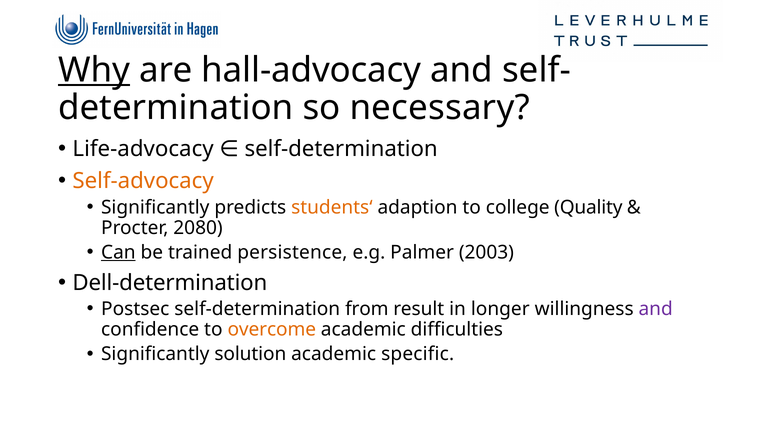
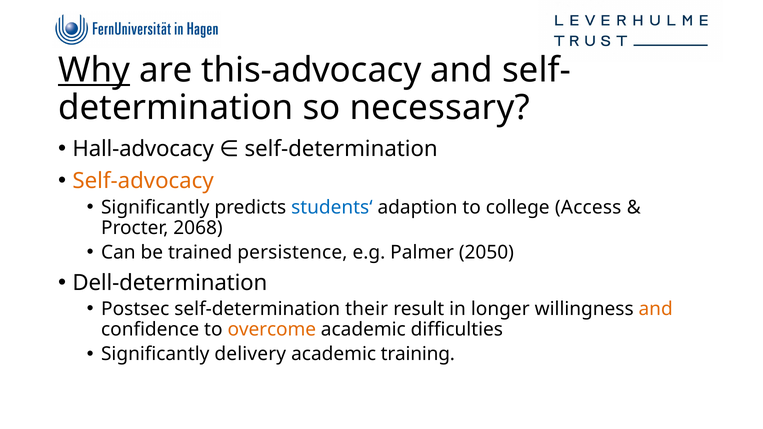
hall-advocacy: hall-advocacy -> this-advocacy
Life-advocacy: Life-advocacy -> Hall-advocacy
students‘ colour: orange -> blue
Quality: Quality -> Access
2080: 2080 -> 2068
Can underline: present -> none
2003: 2003 -> 2050
from: from -> their
and at (656, 309) colour: purple -> orange
solution: solution -> delivery
specific: specific -> training
